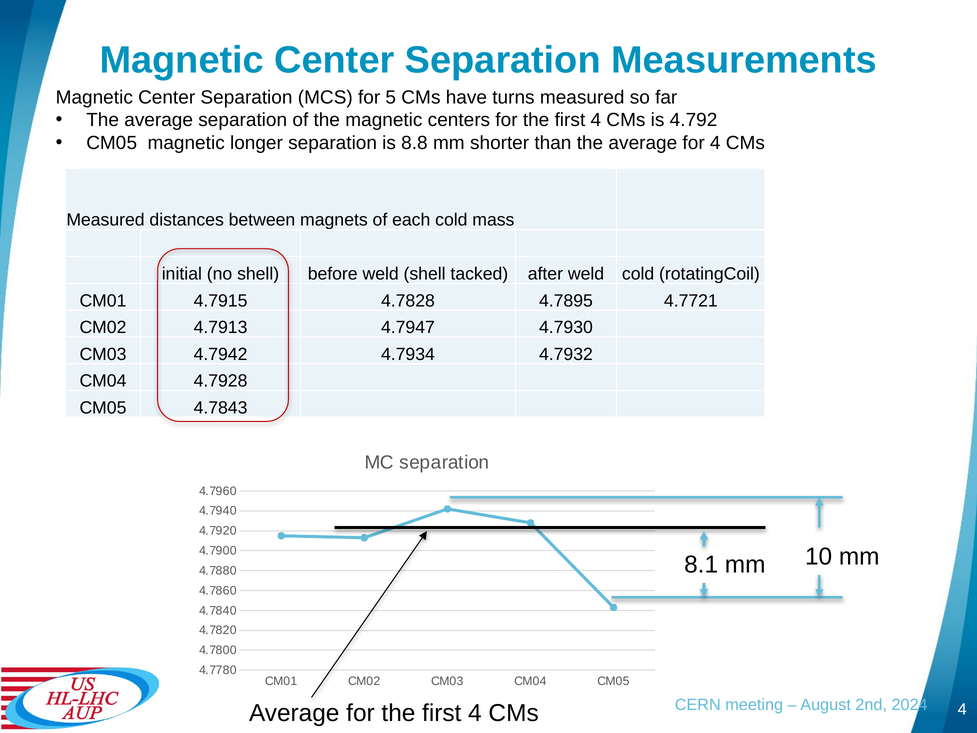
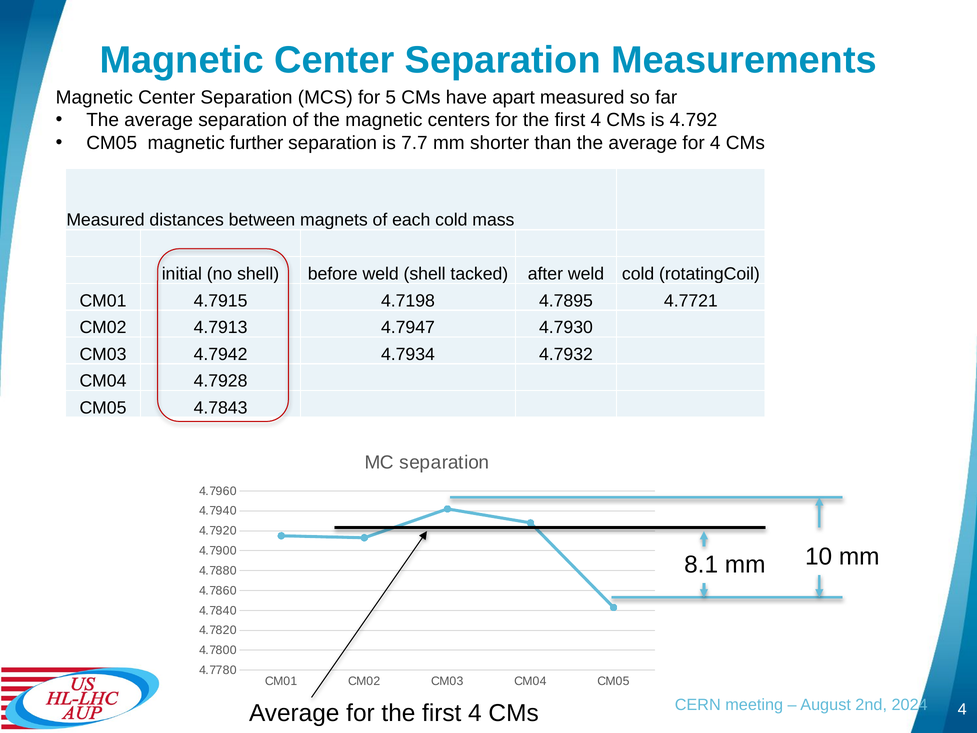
turns: turns -> apart
longer: longer -> further
8.8: 8.8 -> 7.7
4.7828: 4.7828 -> 4.7198
